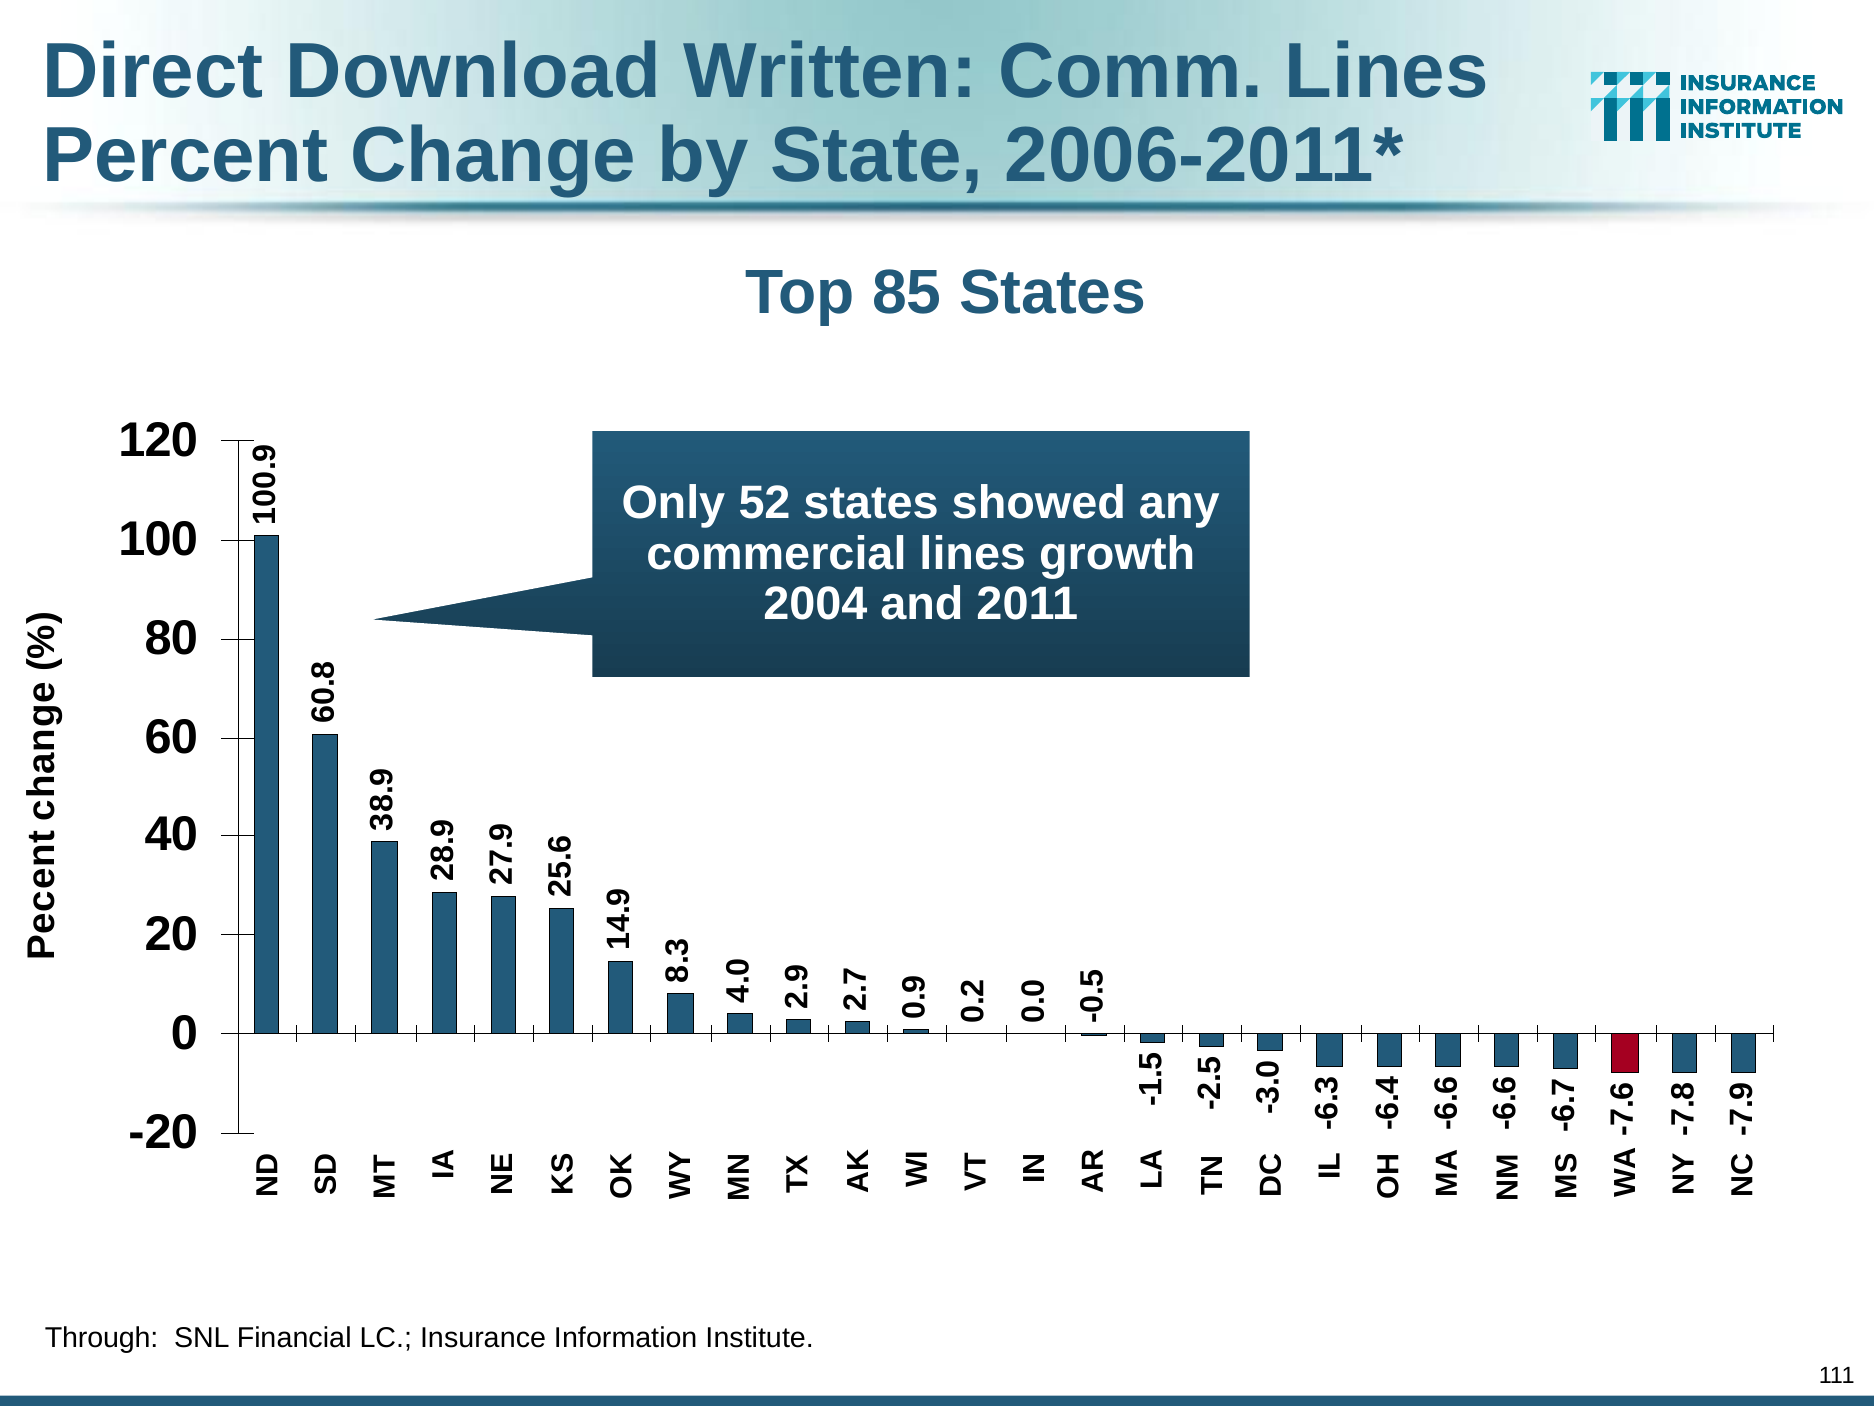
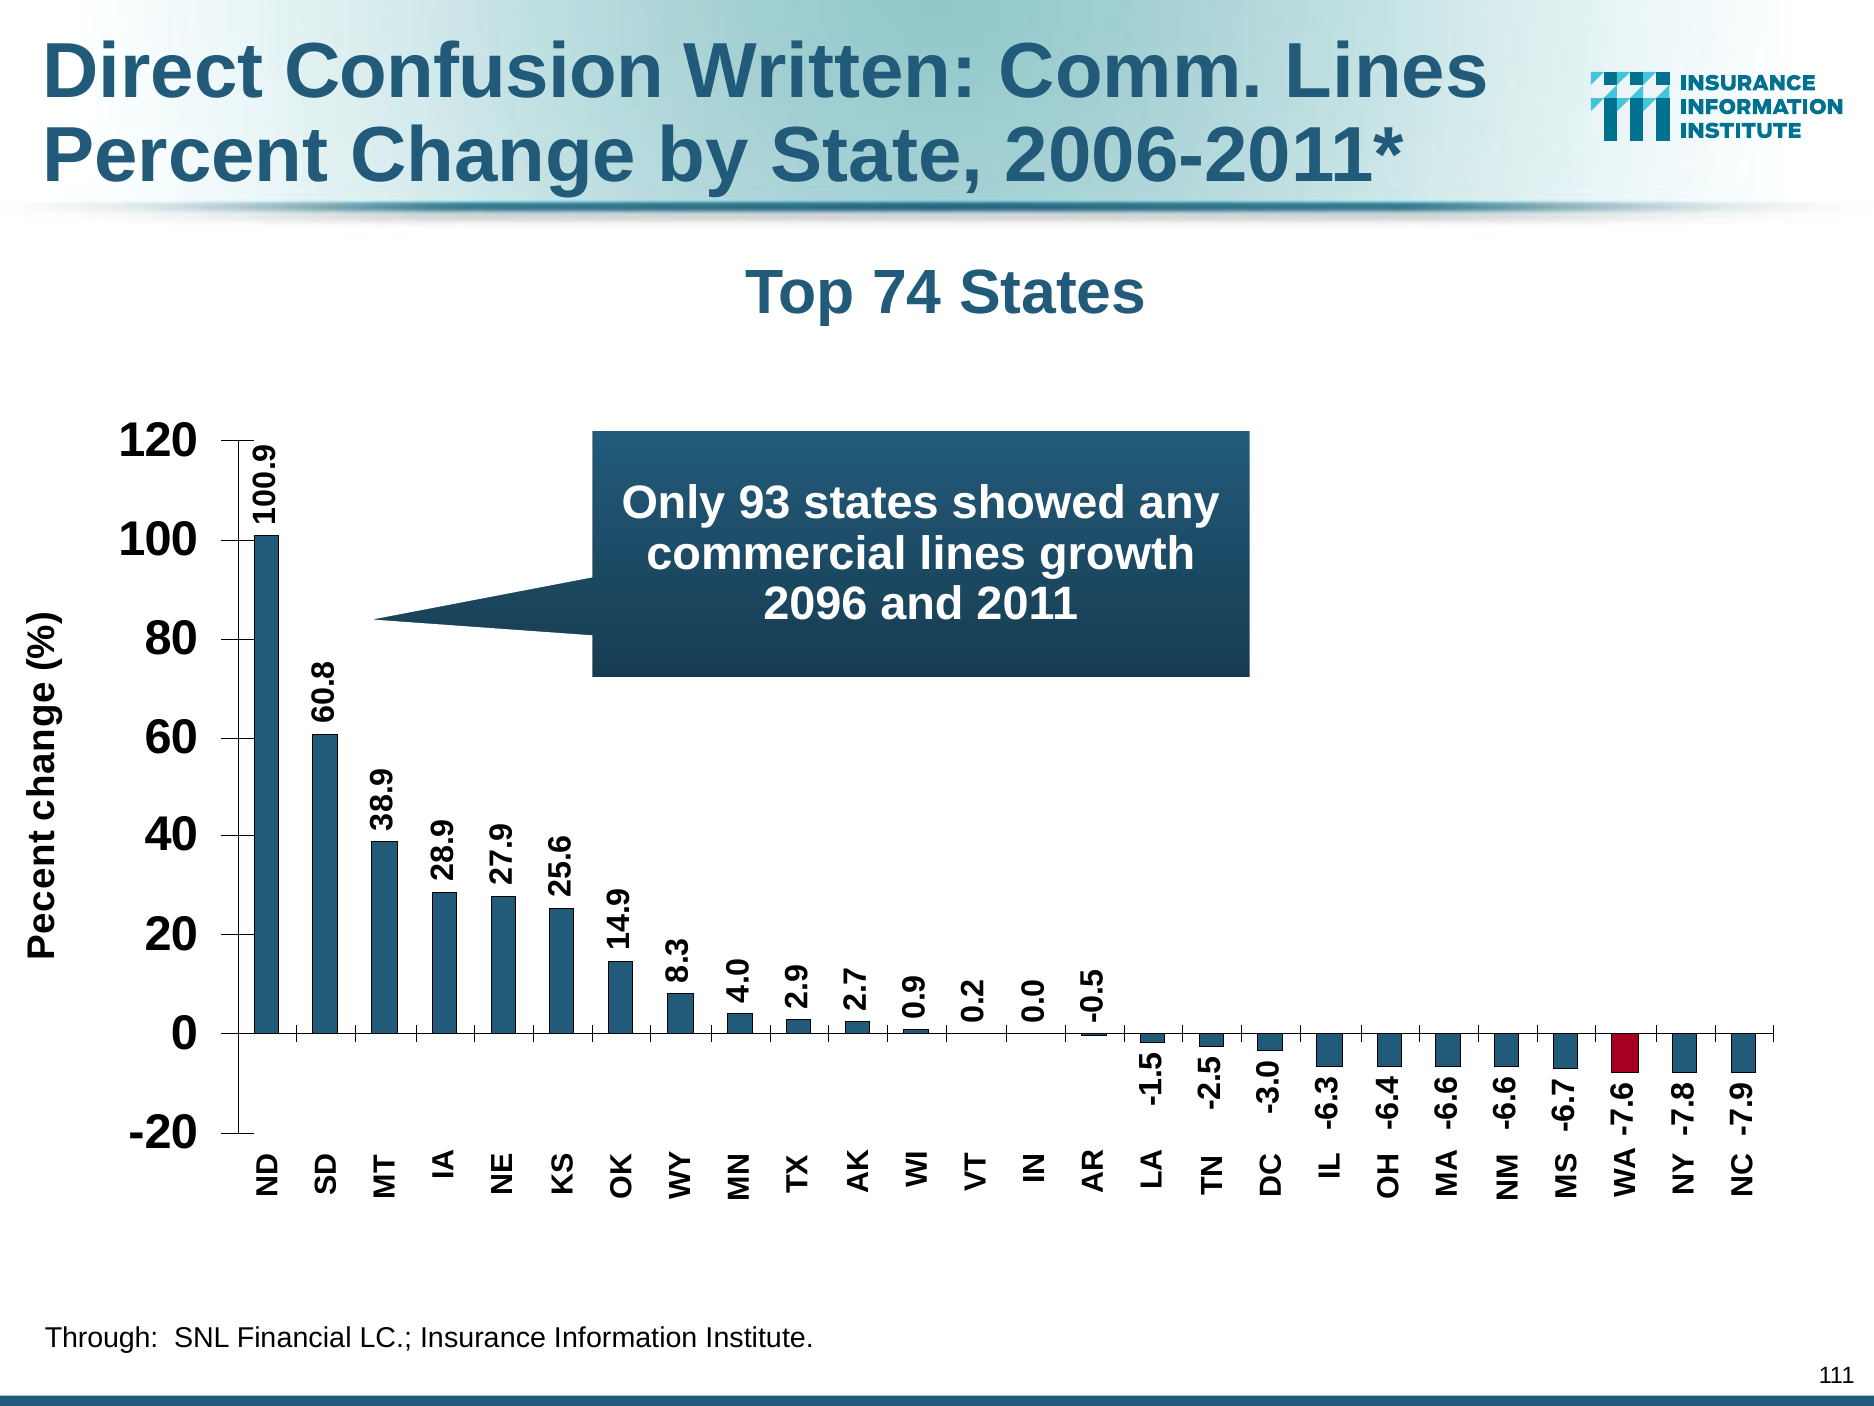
Download: Download -> Confusion
85: 85 -> 74
52: 52 -> 93
2004: 2004 -> 2096
